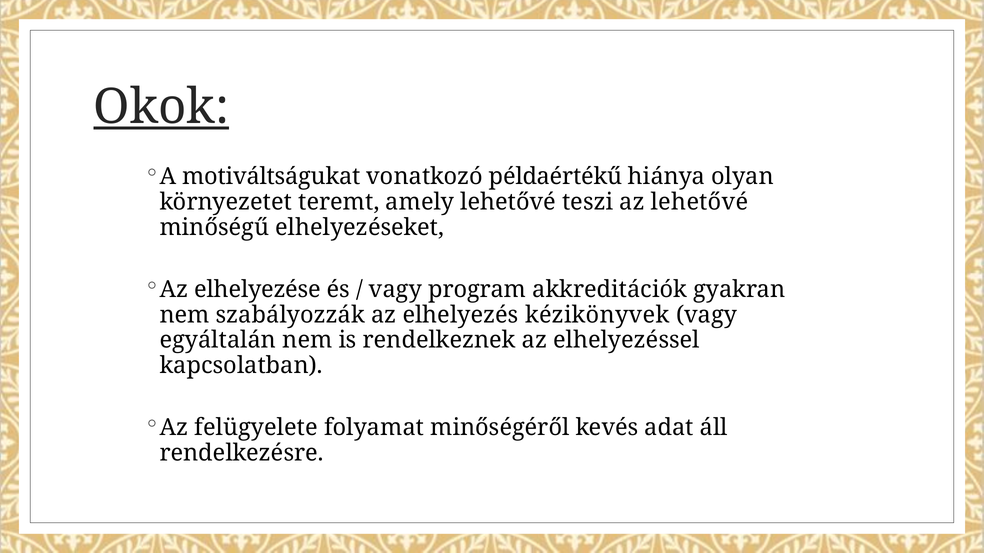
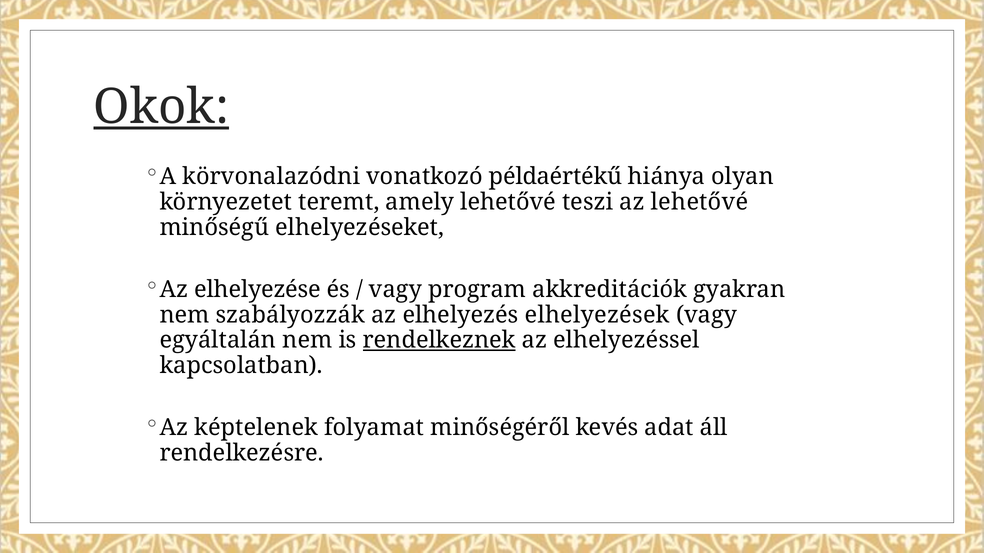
motiváltságukat: motiváltságukat -> körvonalazódni
kézikönyvek: kézikönyvek -> elhelyezések
rendelkeznek underline: none -> present
felügyelete: felügyelete -> képtelenek
